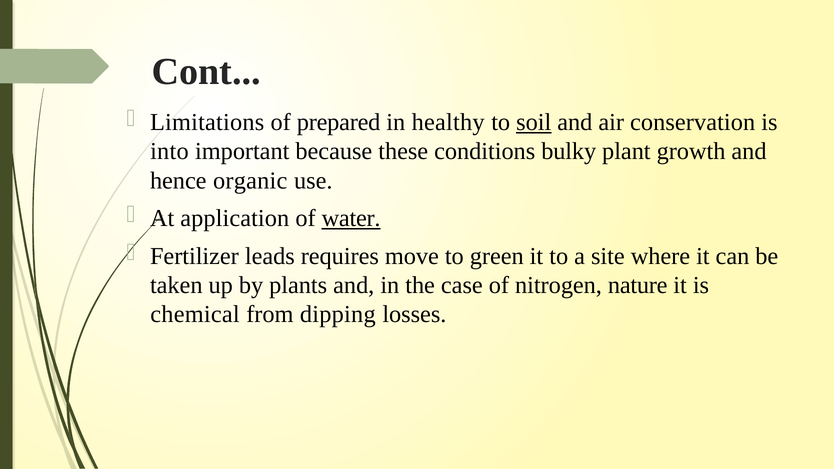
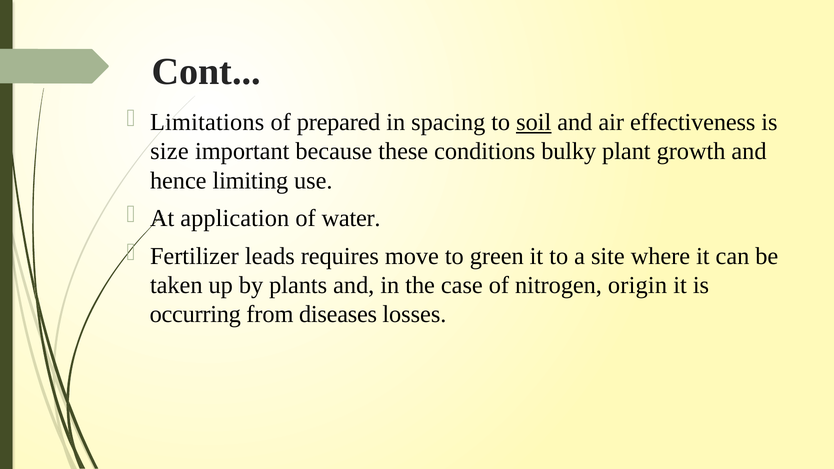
healthy: healthy -> spacing
conservation: conservation -> effectiveness
into: into -> size
organic: organic -> limiting
water underline: present -> none
nature: nature -> origin
chemical: chemical -> occurring
dipping: dipping -> diseases
